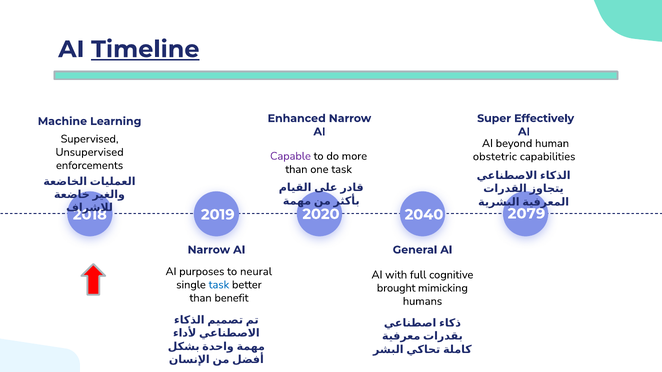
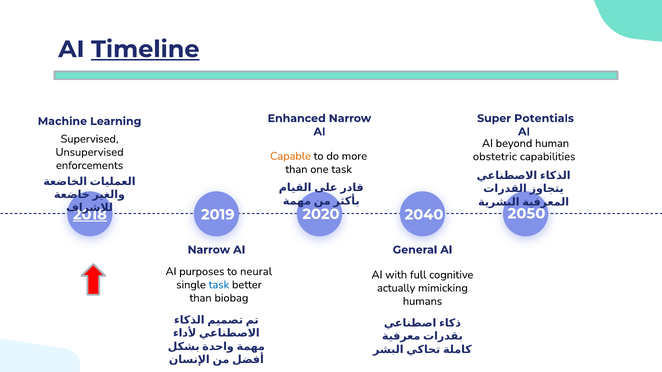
Effectively: Effectively -> Potentials
Capable colour: purple -> orange
2018 underline: none -> present
2079: 2079 -> 2050
brought: brought -> actually
benefit: benefit -> biobag
